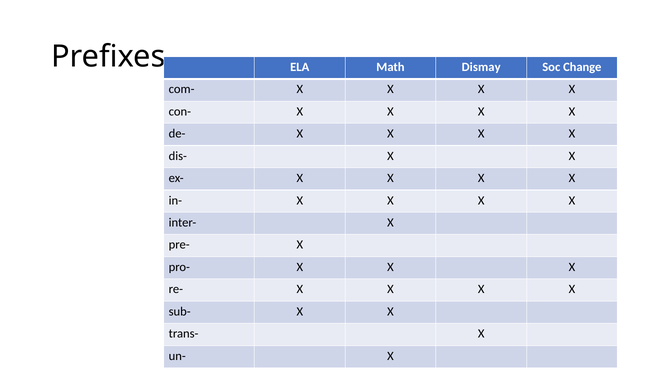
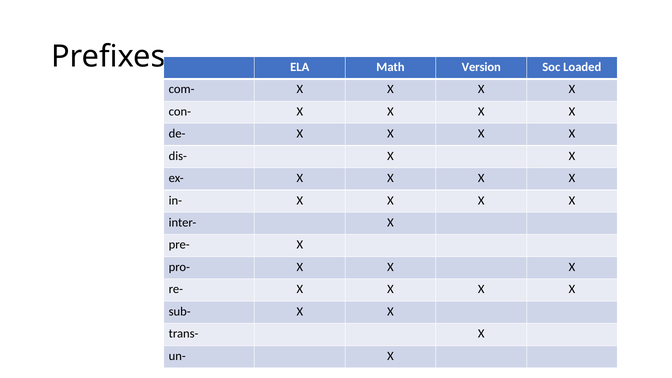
Dismay: Dismay -> Version
Change: Change -> Loaded
